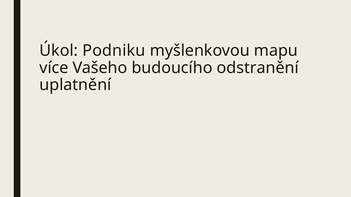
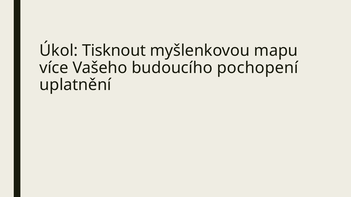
Podniku: Podniku -> Tisknout
odstranění: odstranění -> pochopení
